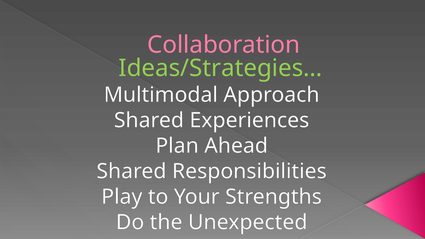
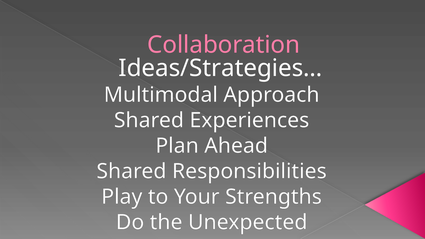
Ideas/Strategies… colour: light green -> white
